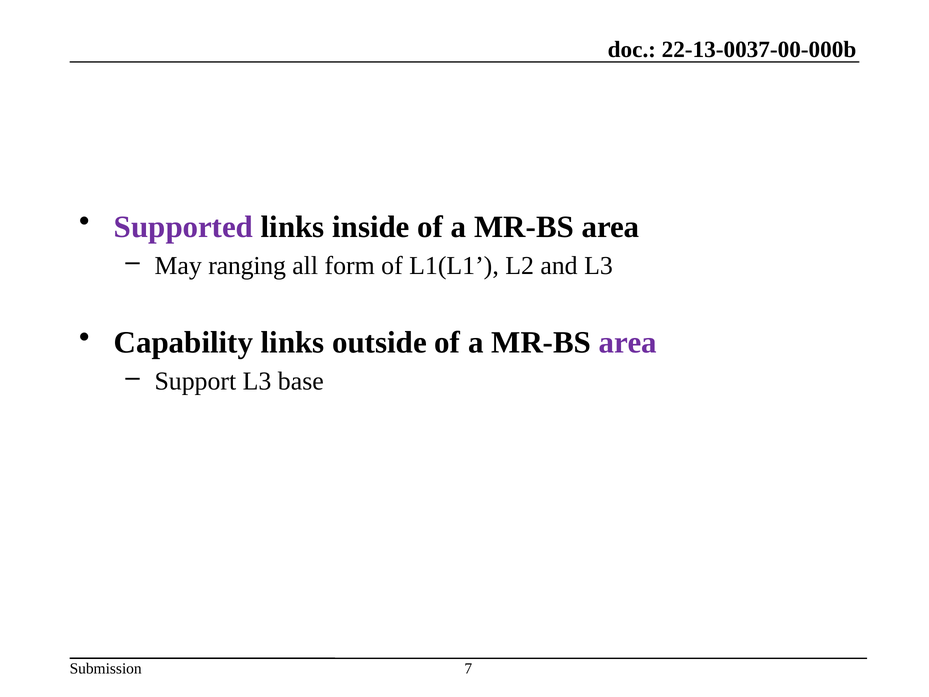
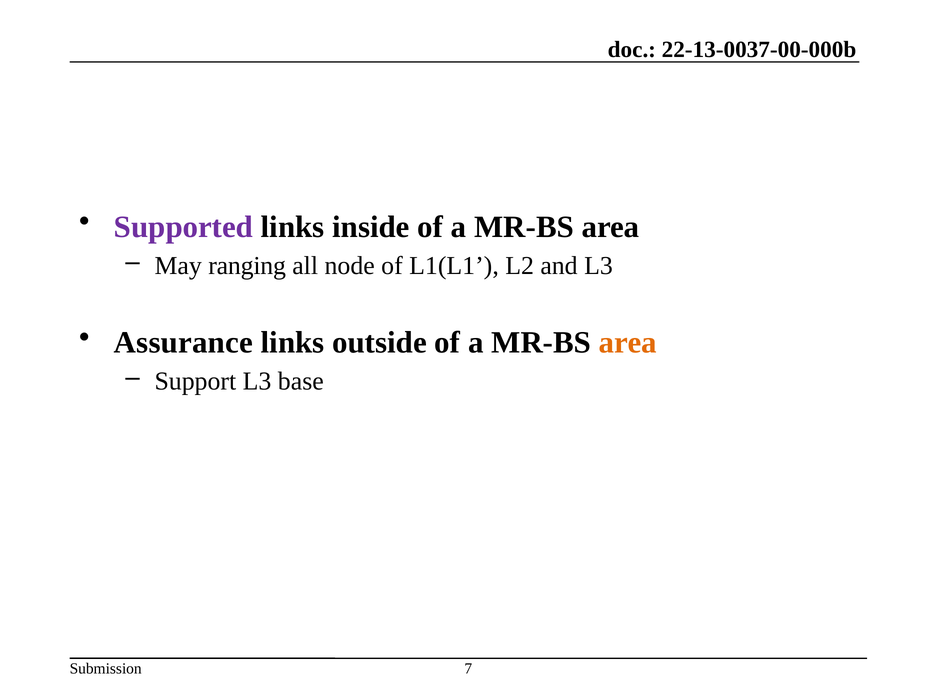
form: form -> node
Capability: Capability -> Assurance
area at (628, 342) colour: purple -> orange
